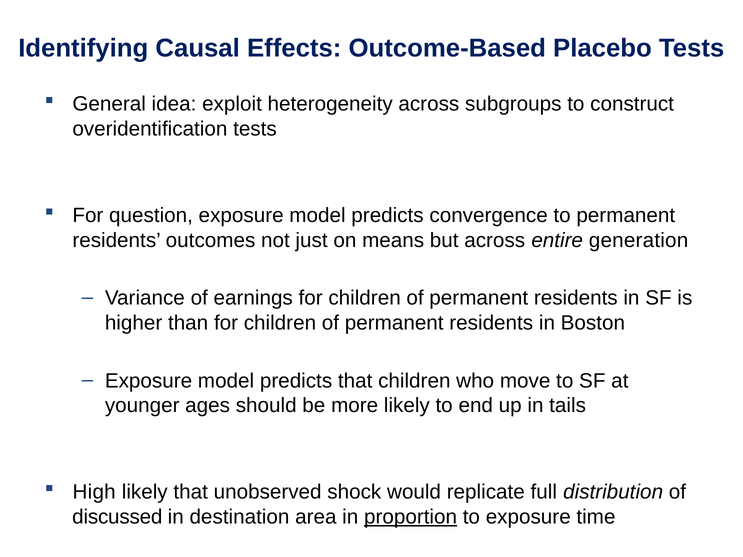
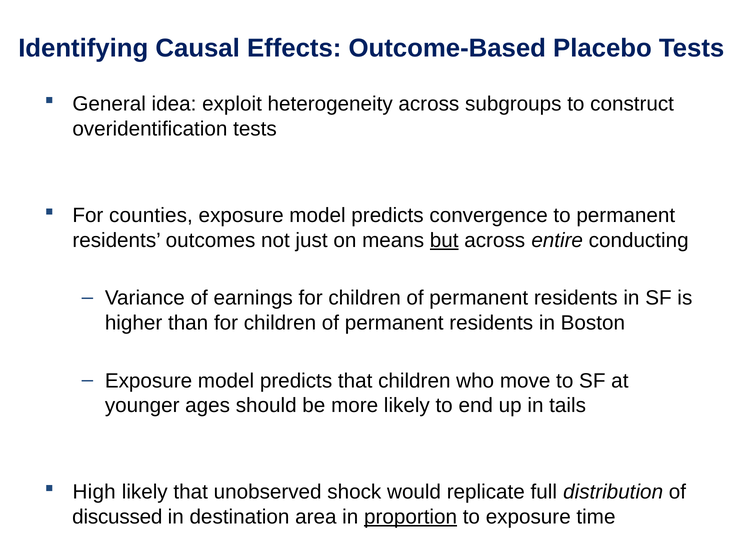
question: question -> counties
but underline: none -> present
generation: generation -> conducting
